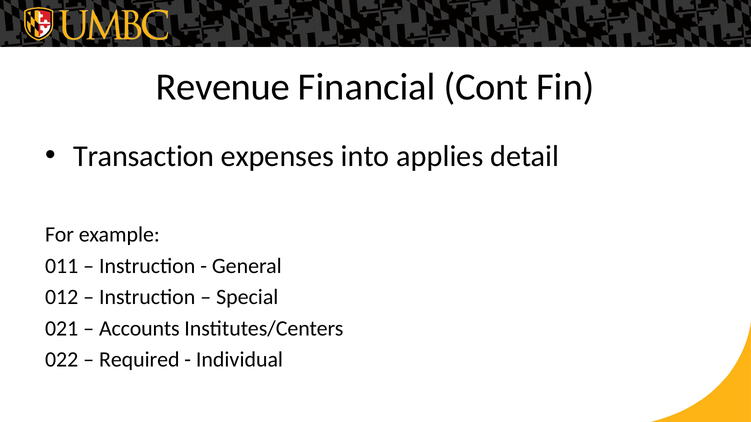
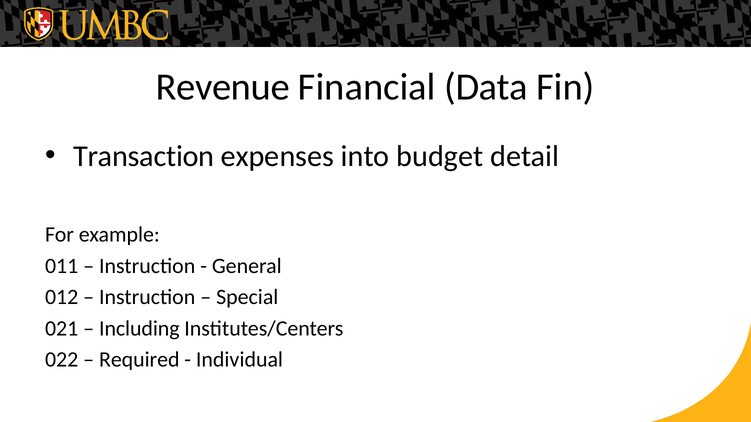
Cont: Cont -> Data
applies: applies -> budget
Accounts: Accounts -> Including
